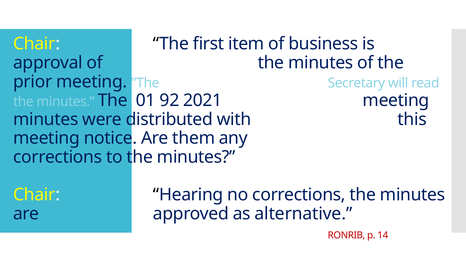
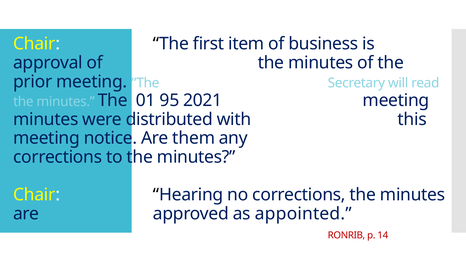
92: 92 -> 95
alternative: alternative -> appointed
